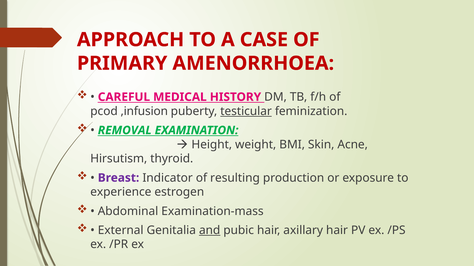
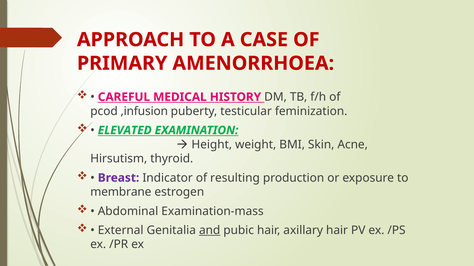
testicular underline: present -> none
REMOVAL: REMOVAL -> ELEVATED
experience: experience -> membrane
